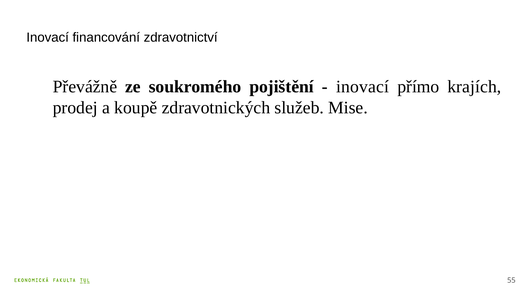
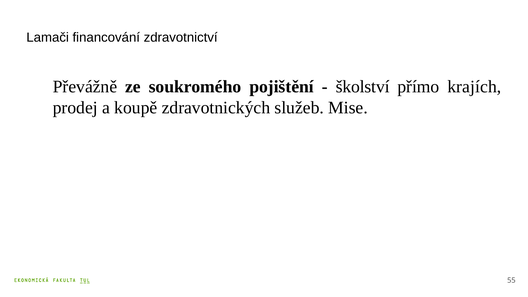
Inovací at (48, 38): Inovací -> Lamači
inovací at (363, 87): inovací -> školství
